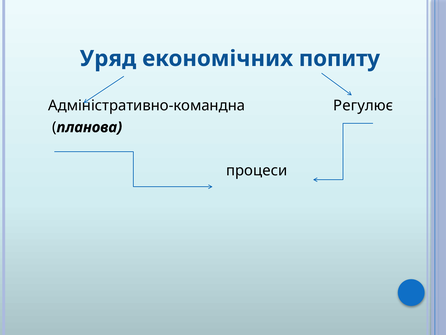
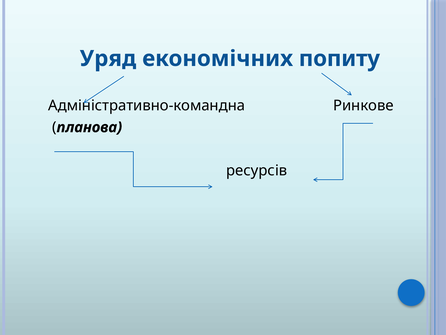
Регулює: Регулює -> Ринкове
процеси: процеси -> ресурсів
